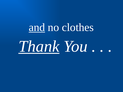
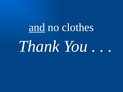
Thank underline: present -> none
